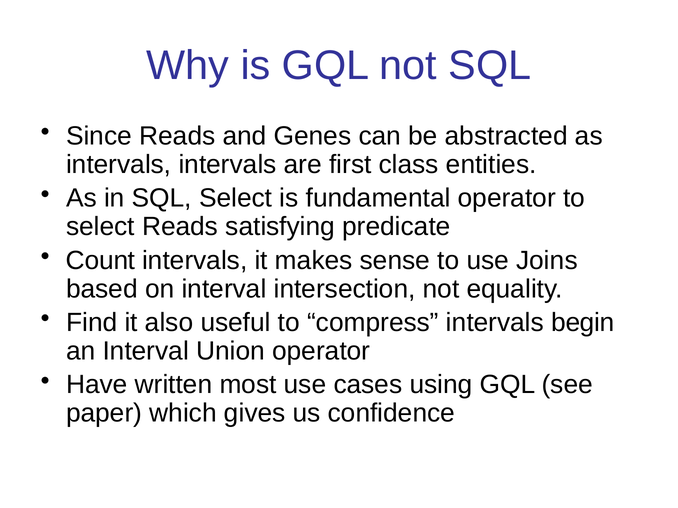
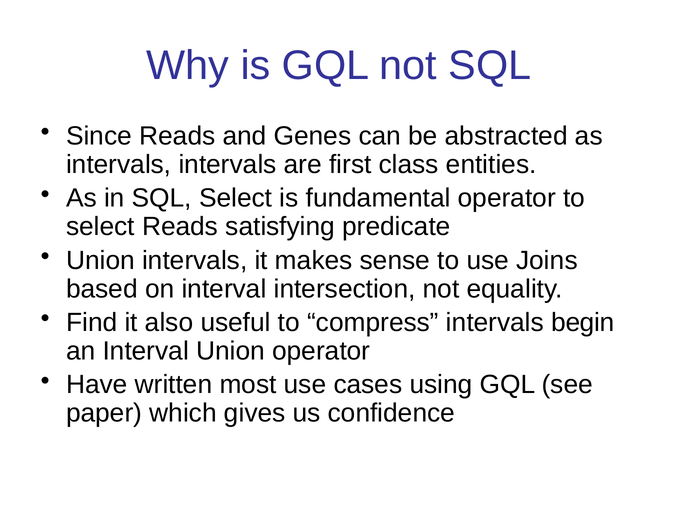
Count at (101, 261): Count -> Union
